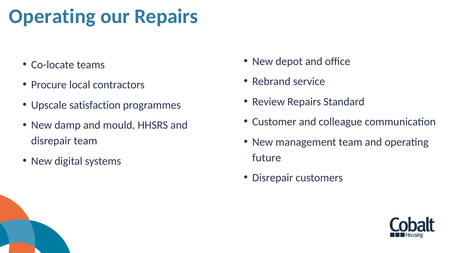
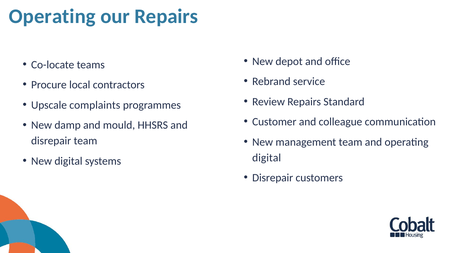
satisfaction: satisfaction -> complaints
future at (267, 158): future -> digital
